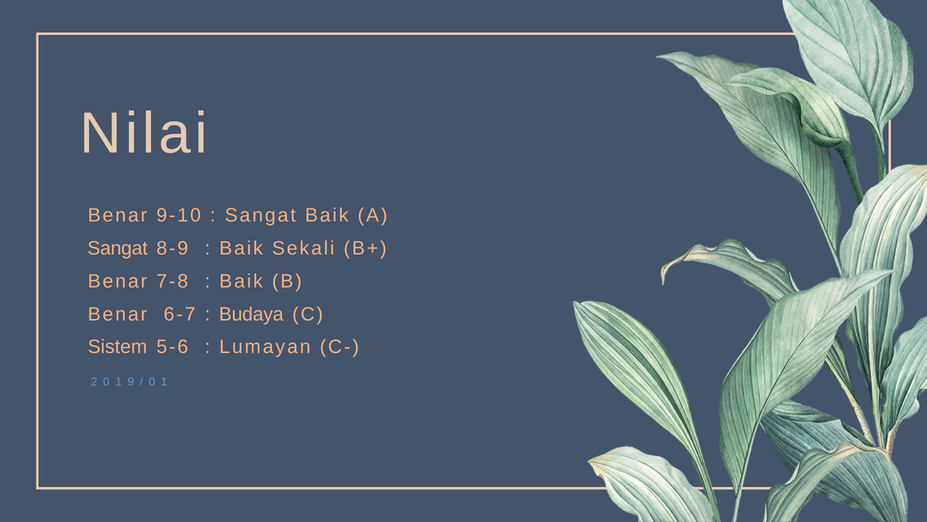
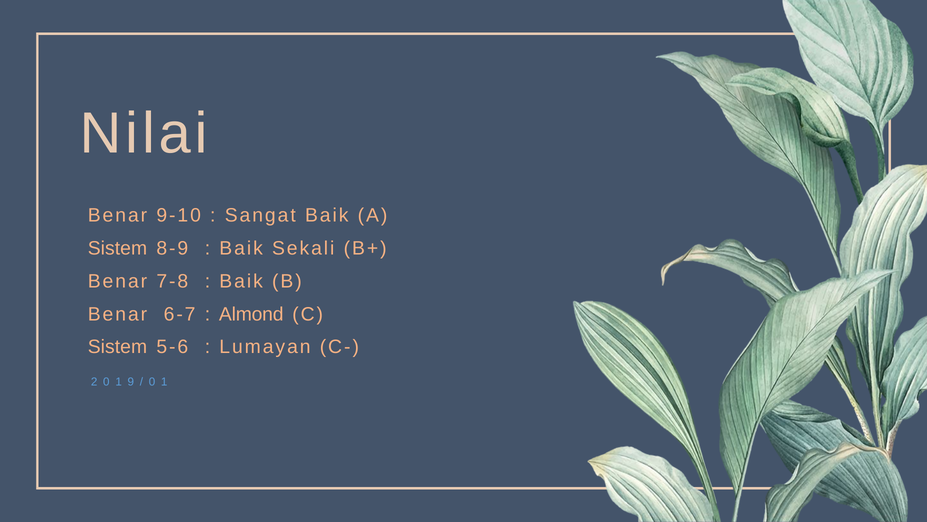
Sangat at (118, 248): Sangat -> Sistem
Budaya: Budaya -> Almond
